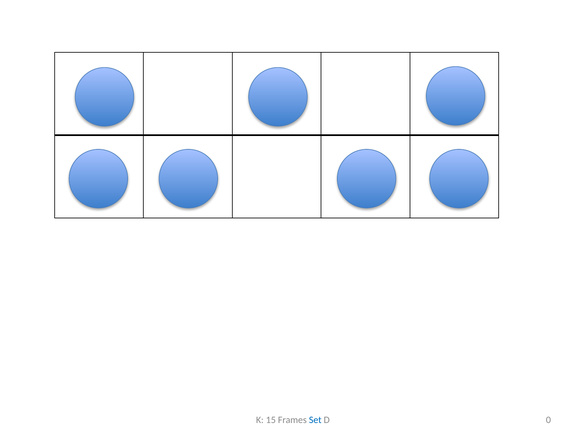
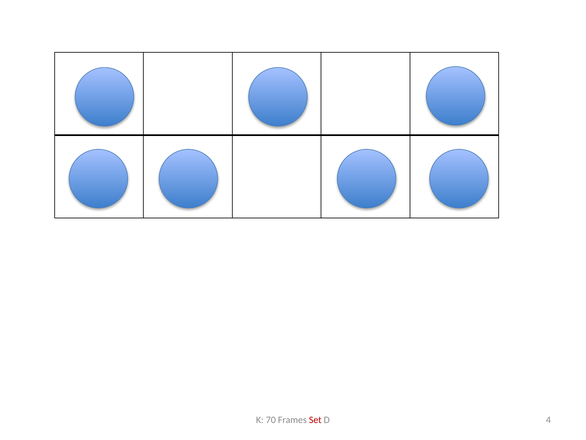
15: 15 -> 70
Set colour: blue -> red
0: 0 -> 4
